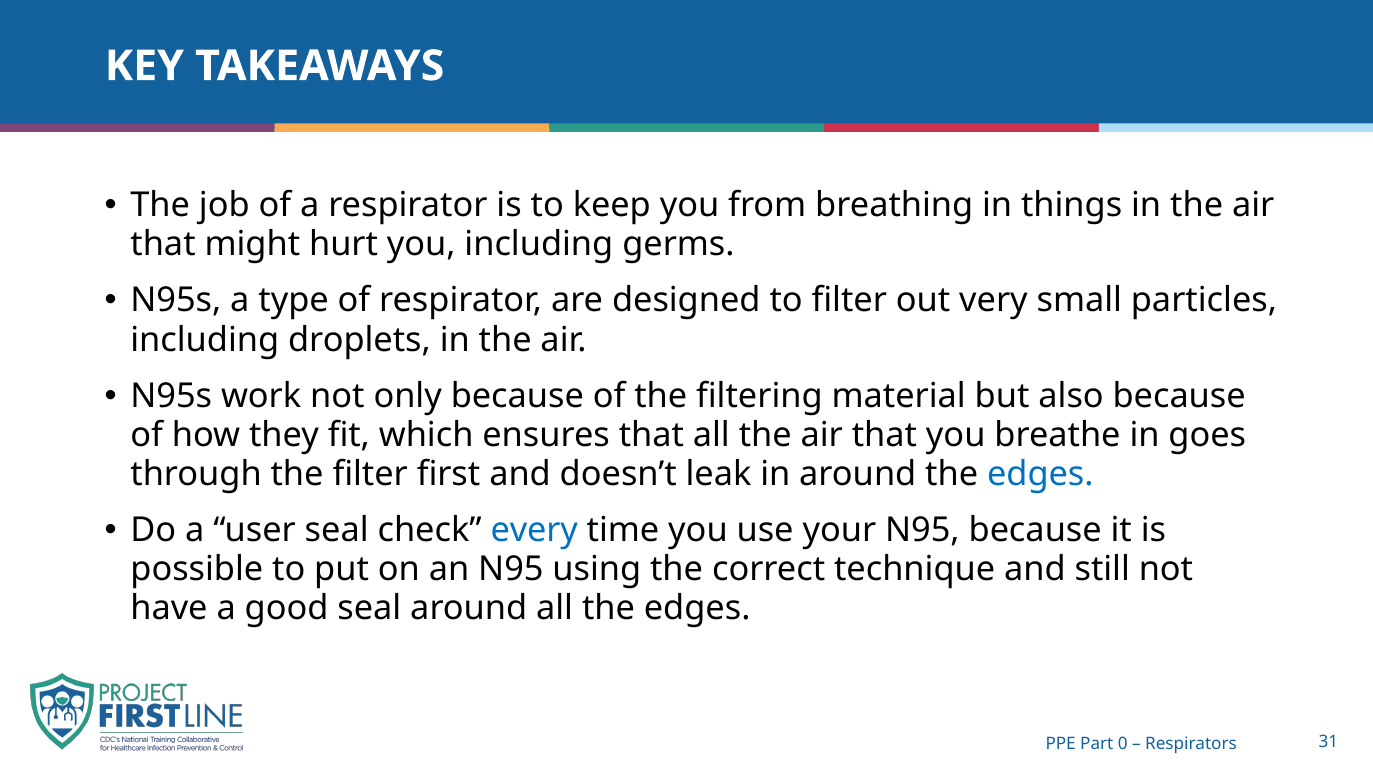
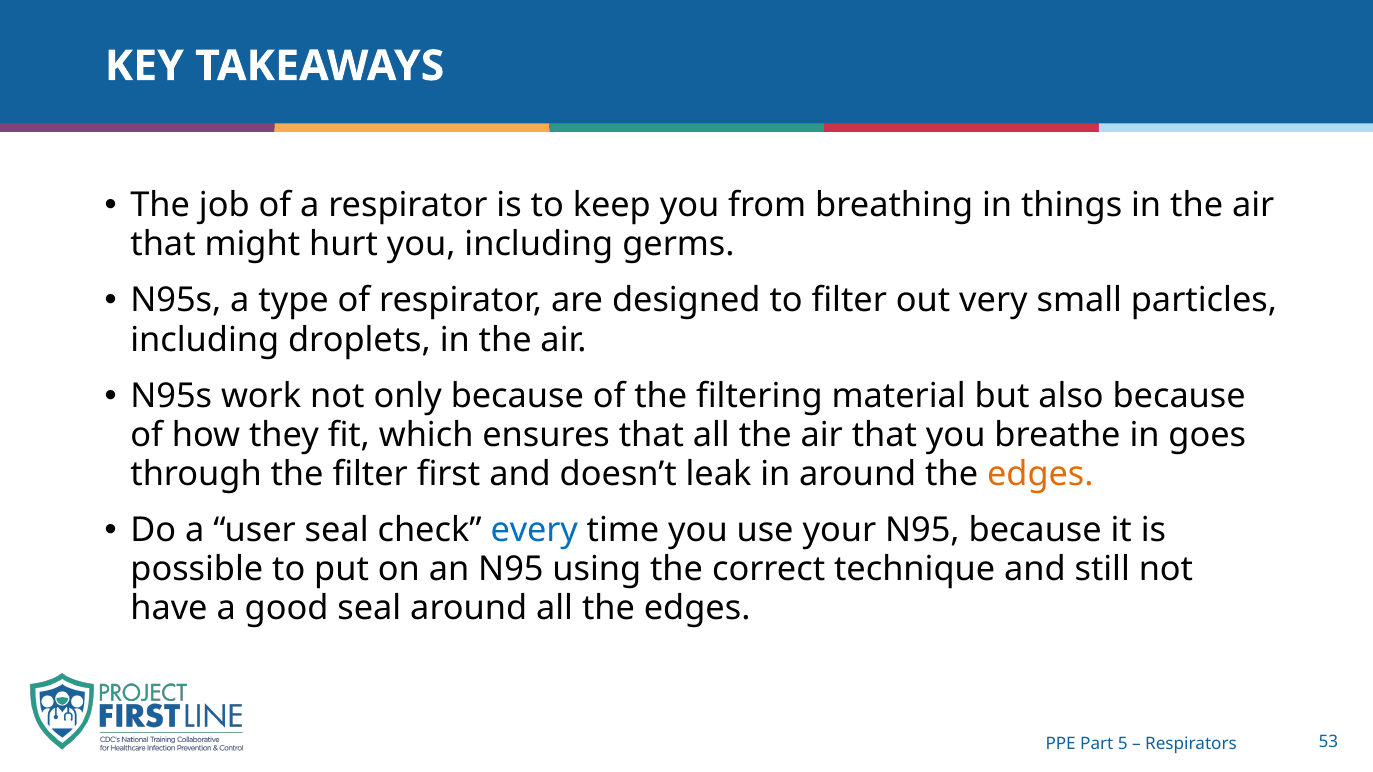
edges at (1040, 474) colour: blue -> orange
0: 0 -> 5
31: 31 -> 53
